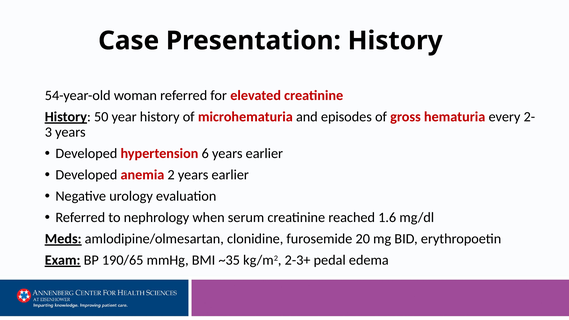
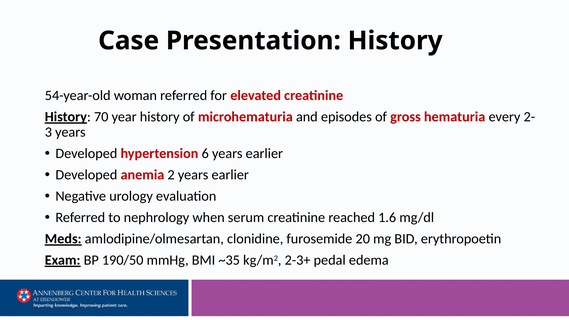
50: 50 -> 70
190/65: 190/65 -> 190/50
